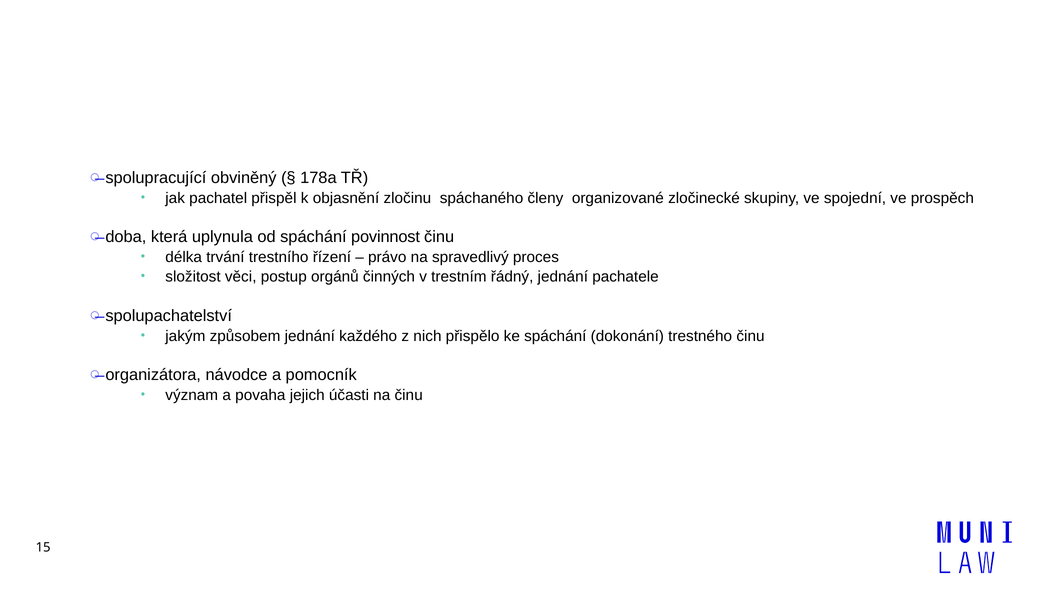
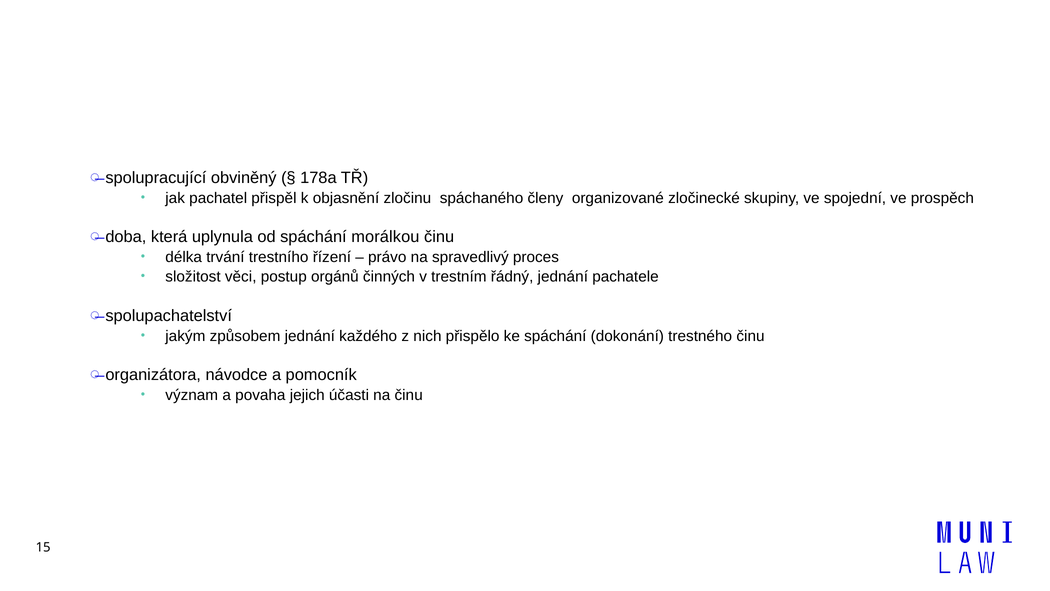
povinnost: povinnost -> morálkou
